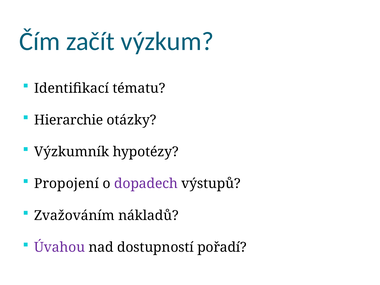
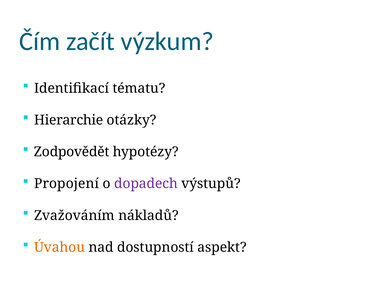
Výzkumník: Výzkumník -> Zodpovědět
Úvahou colour: purple -> orange
pořadí: pořadí -> aspekt
